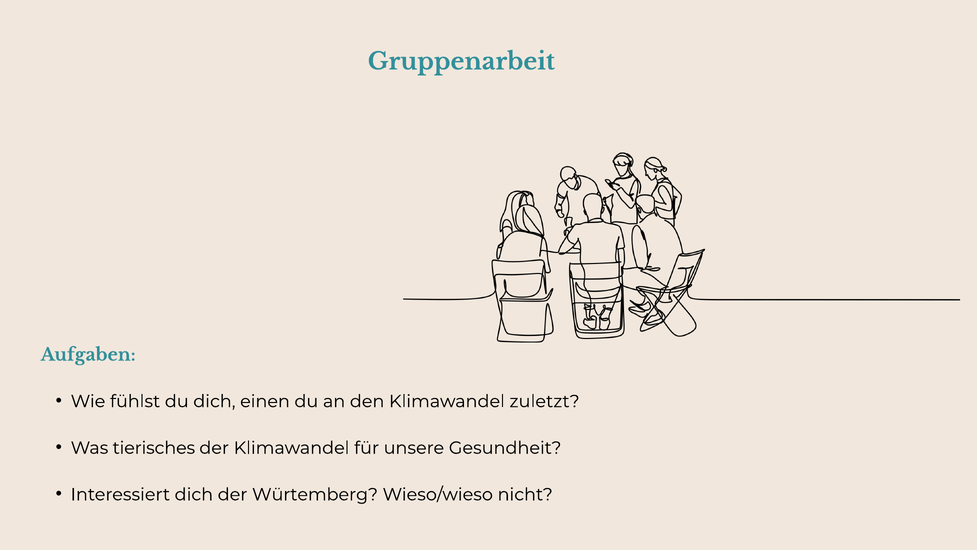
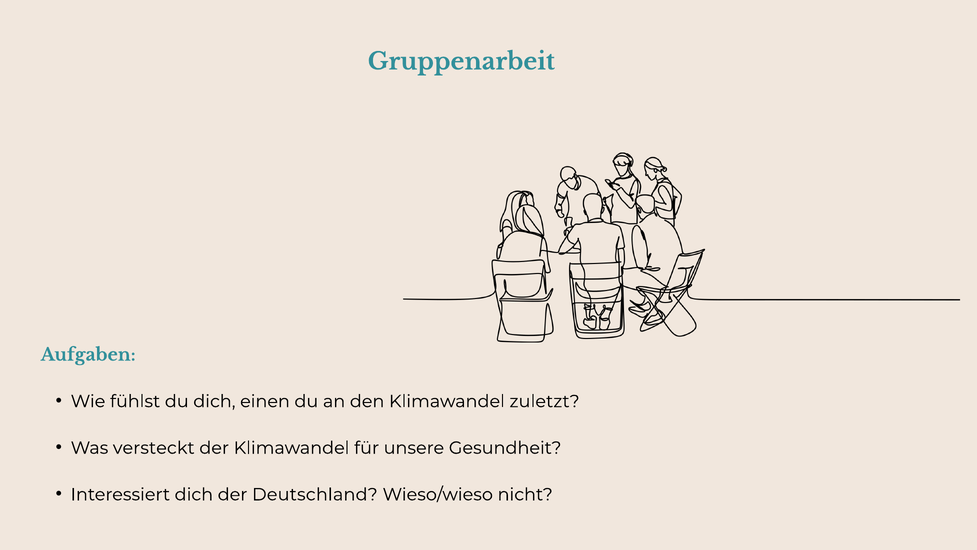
tierisches: tierisches -> versteckt
Würtemberg: Würtemberg -> Deutschland
